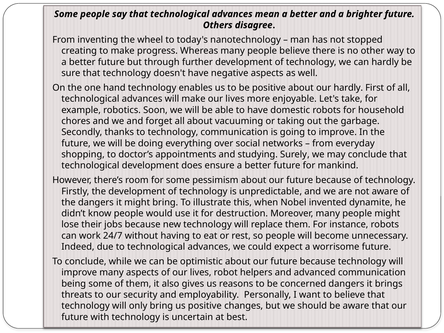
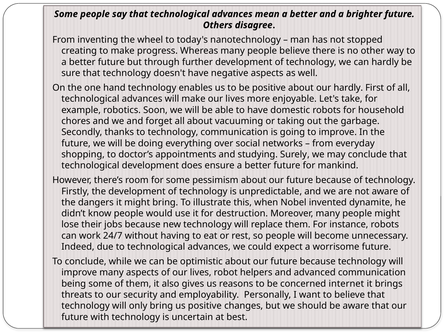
concerned dangers: dangers -> internet
